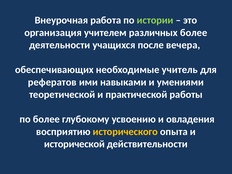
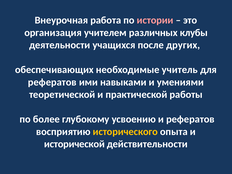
истории colour: light green -> pink
различных более: более -> клубы
вечера: вечера -> других
и овладения: овладения -> рефератов
